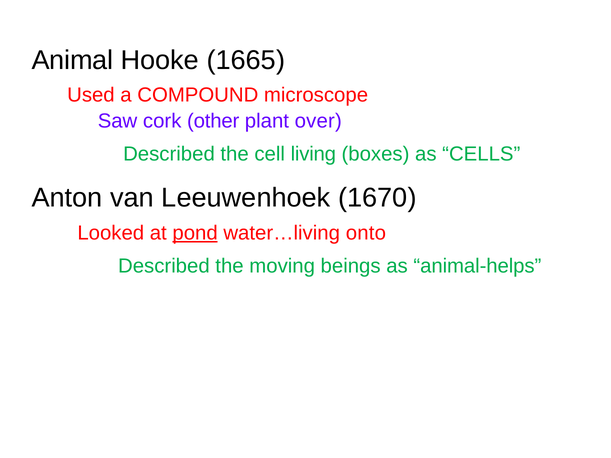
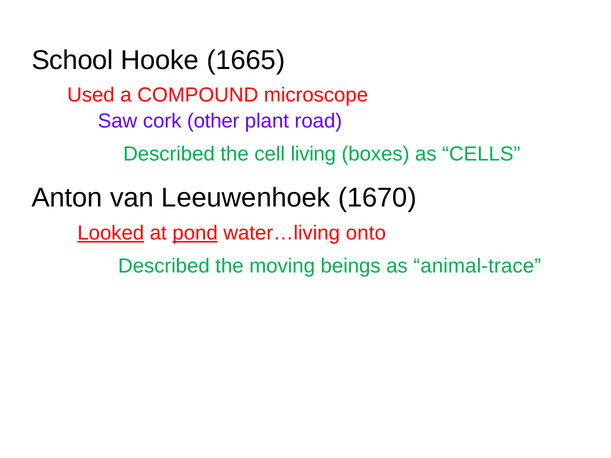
Animal: Animal -> School
over: over -> road
Looked underline: none -> present
animal-helps: animal-helps -> animal-trace
